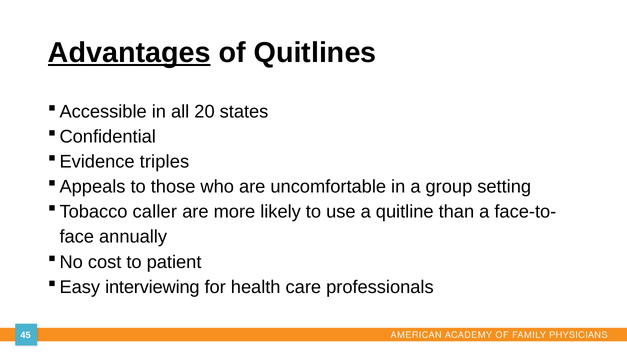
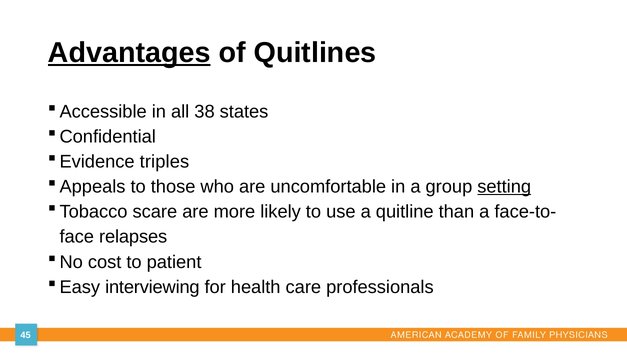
20: 20 -> 38
setting underline: none -> present
caller: caller -> scare
annually: annually -> relapses
